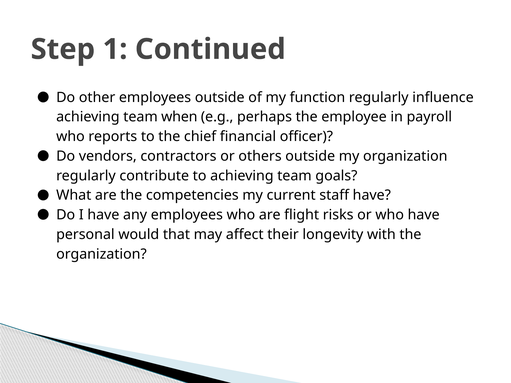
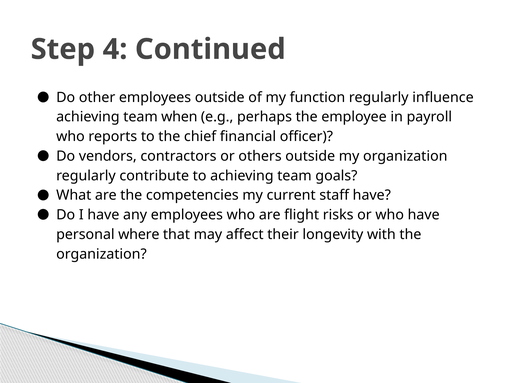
1: 1 -> 4
would: would -> where
